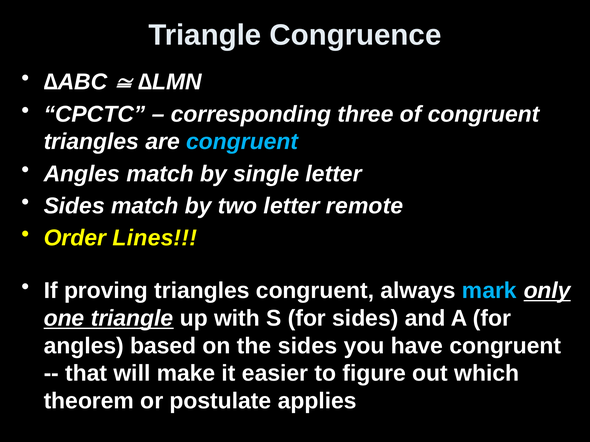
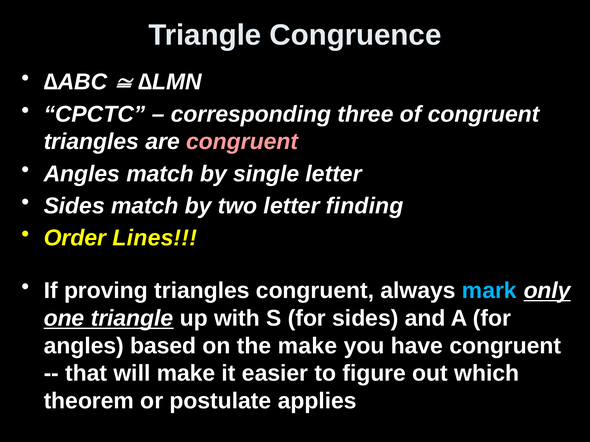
congruent at (242, 142) colour: light blue -> pink
remote: remote -> finding
the sides: sides -> make
